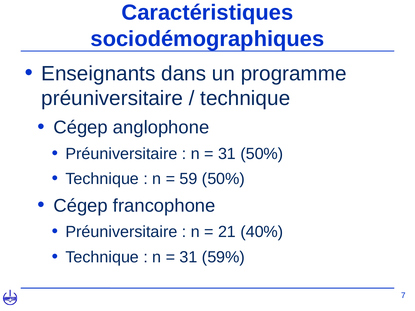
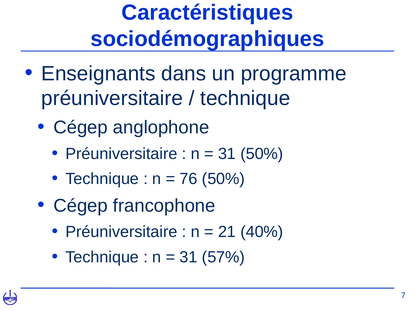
59: 59 -> 76
59%: 59% -> 57%
